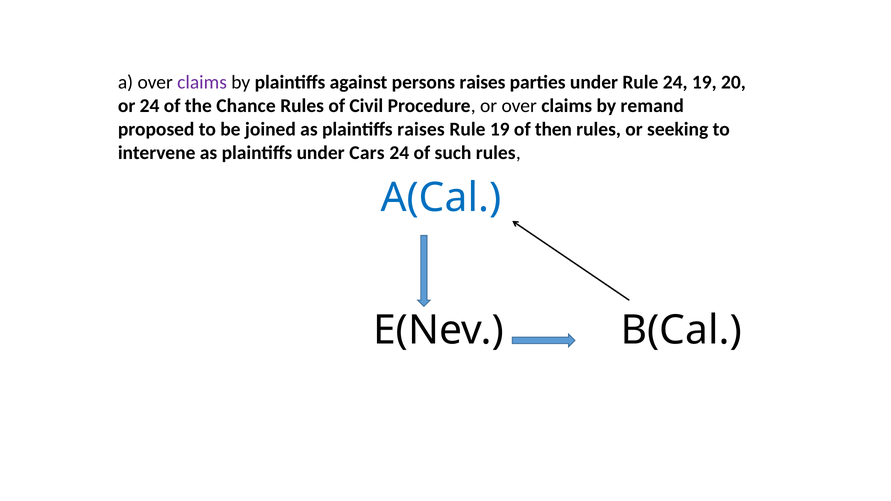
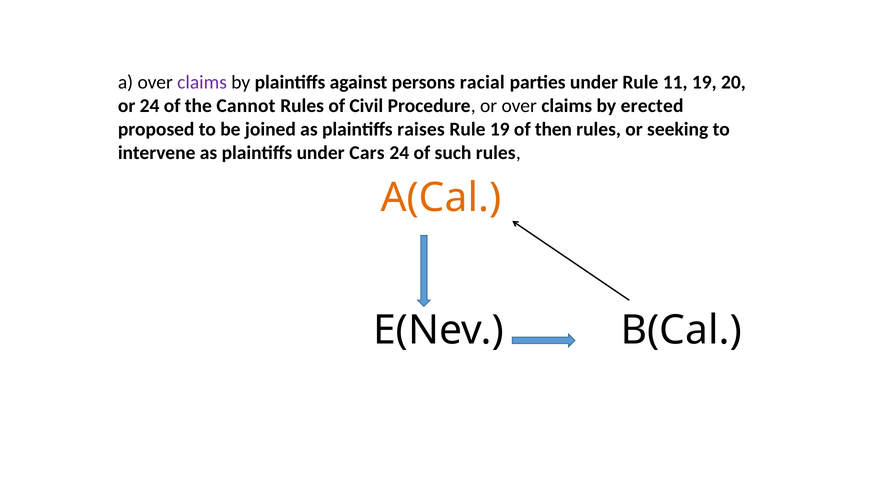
persons raises: raises -> racial
Rule 24: 24 -> 11
Chance: Chance -> Cannot
remand: remand -> erected
A(Cal colour: blue -> orange
